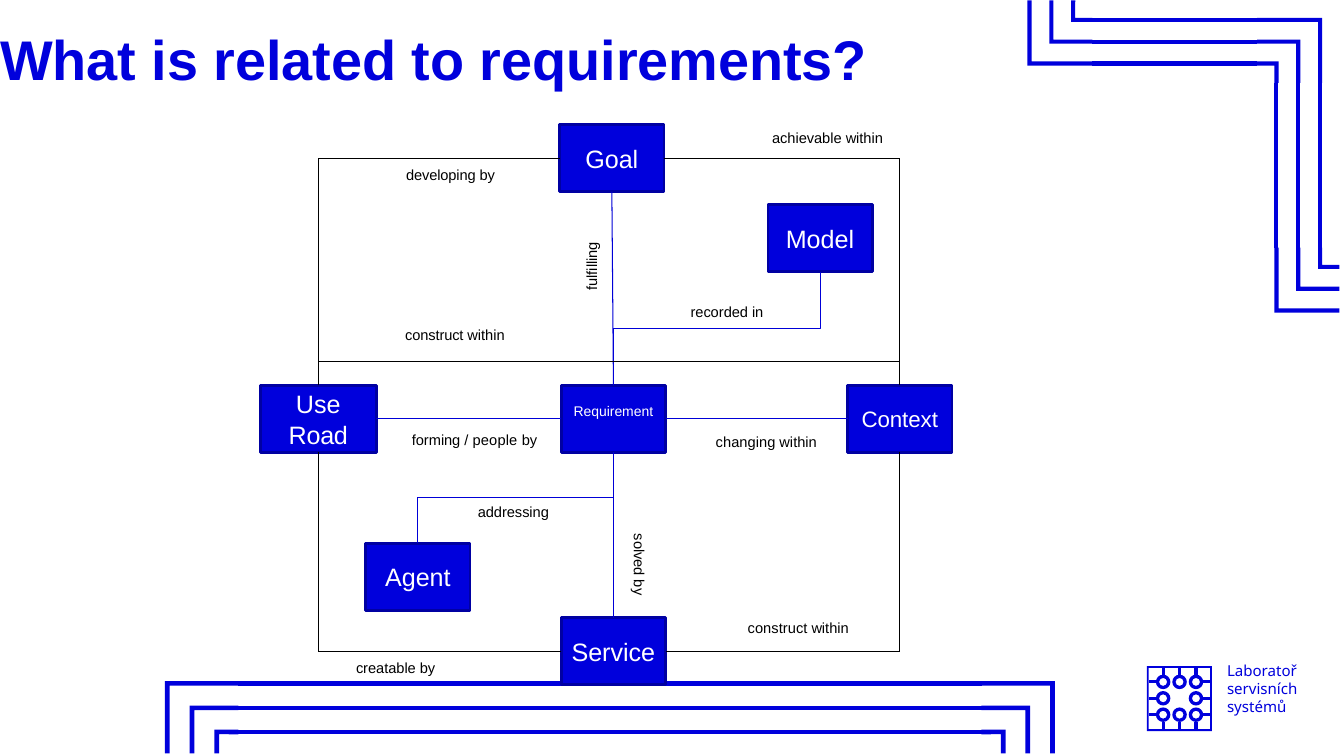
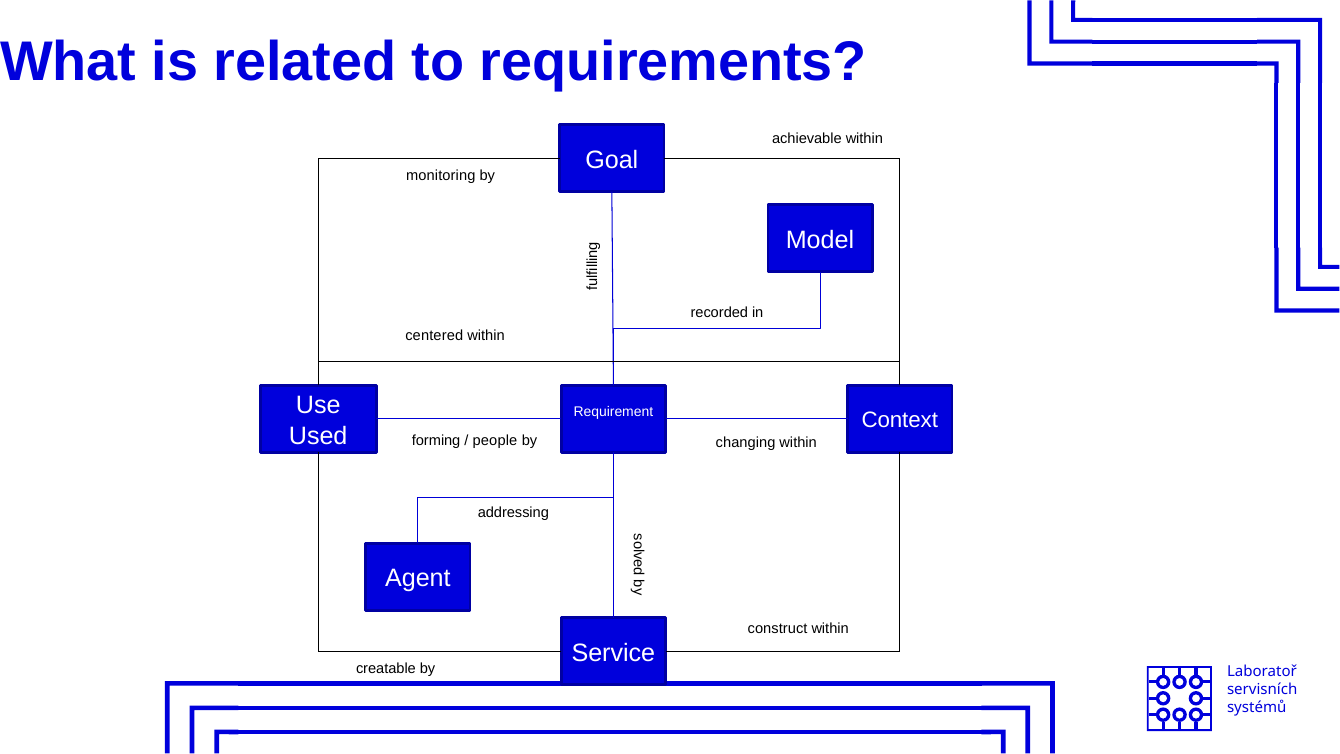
developing: developing -> monitoring
construct at (434, 335): construct -> centered
Road: Road -> Used
